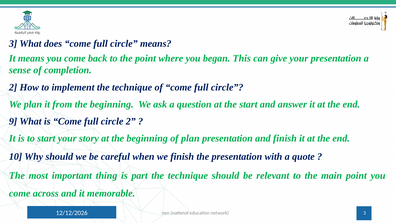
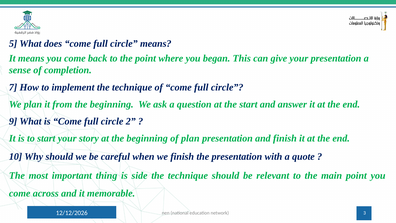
3 at (13, 44): 3 -> 5
2 at (13, 87): 2 -> 7
part: part -> side
